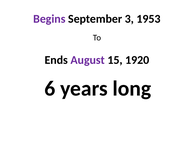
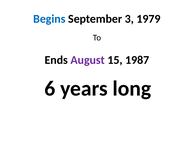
Begins colour: purple -> blue
1953: 1953 -> 1979
1920: 1920 -> 1987
